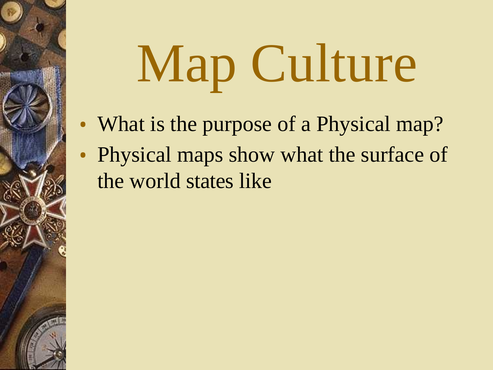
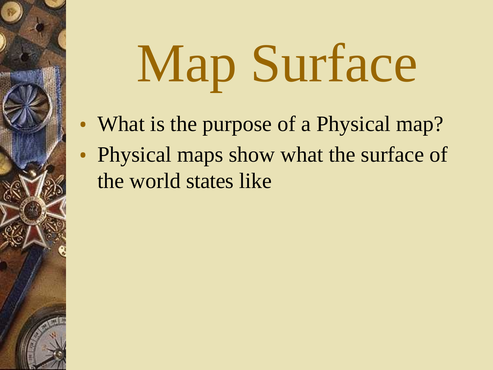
Map Culture: Culture -> Surface
